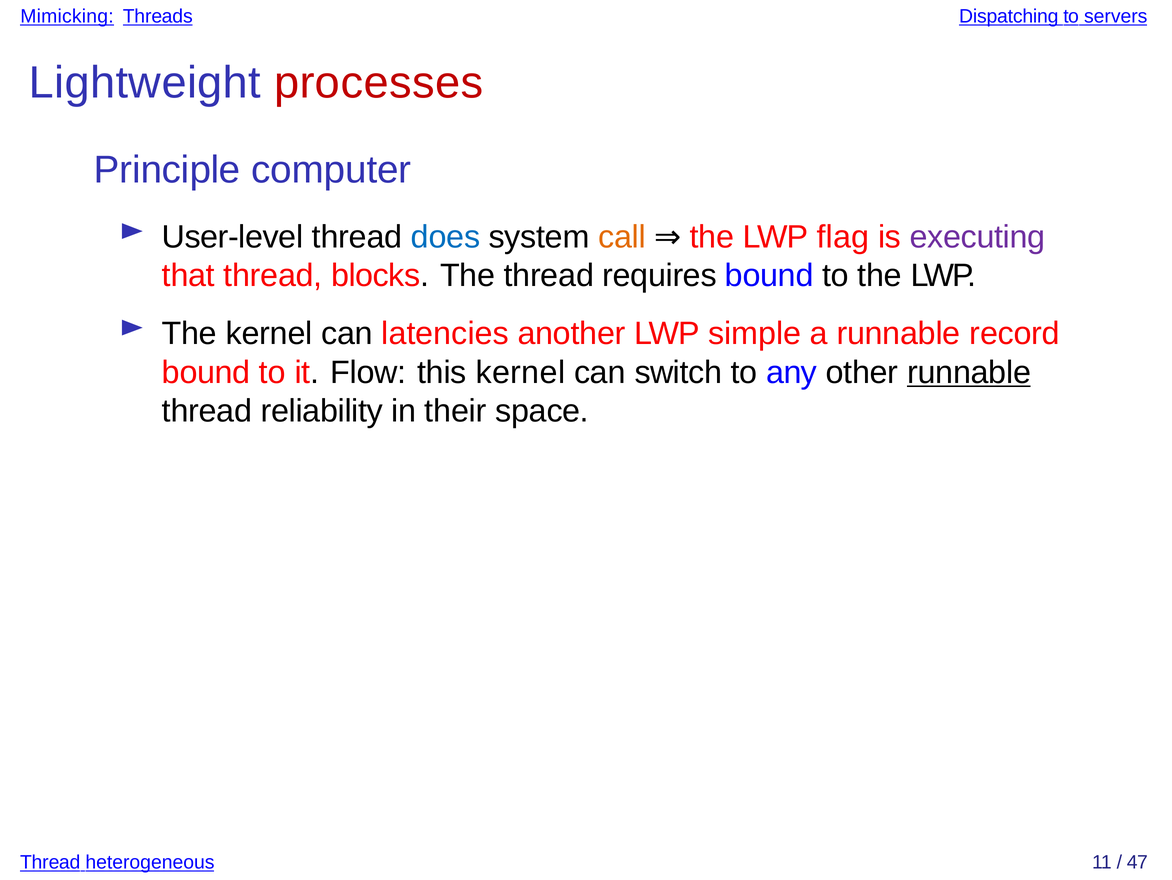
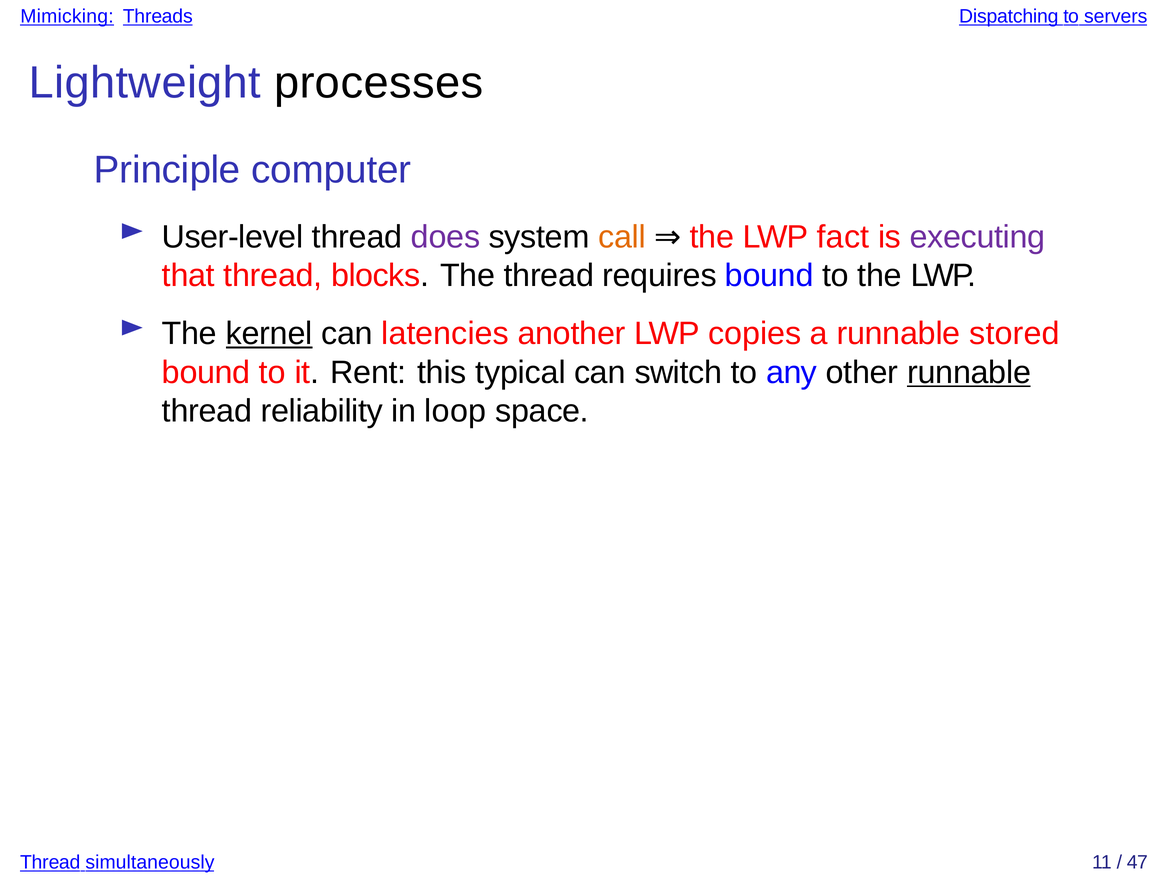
processes colour: red -> black
does colour: blue -> purple
flag: flag -> fact
kernel at (269, 333) underline: none -> present
simple: simple -> copies
record: record -> stored
Flow: Flow -> Rent
this kernel: kernel -> typical
their: their -> loop
heterogeneous: heterogeneous -> simultaneously
